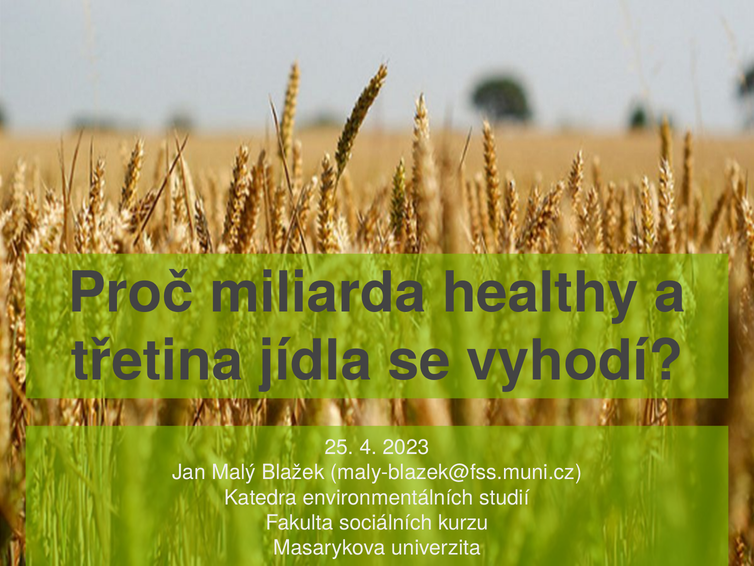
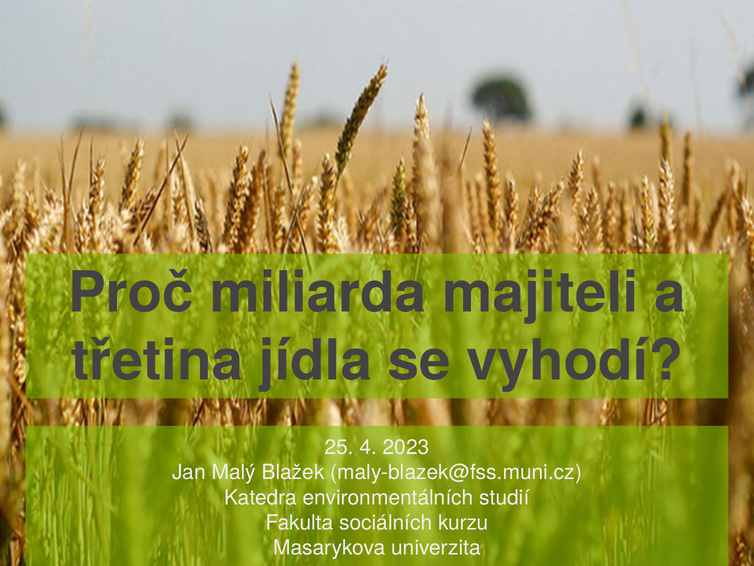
healthy: healthy -> majiteli
